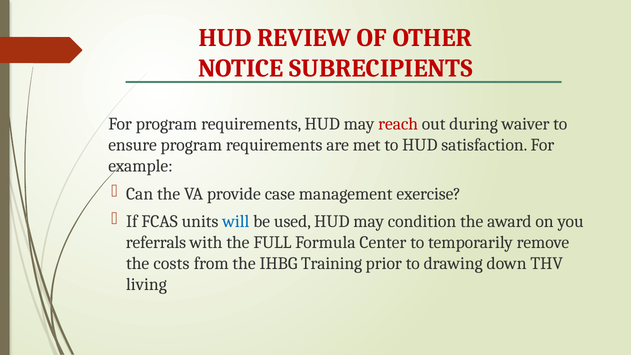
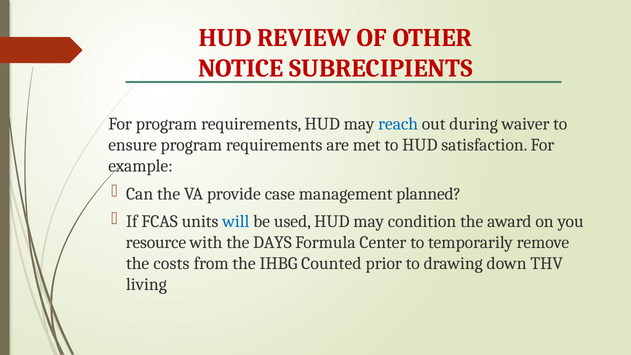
reach colour: red -> blue
exercise: exercise -> planned
referrals: referrals -> resource
FULL: FULL -> DAYS
Training: Training -> Counted
